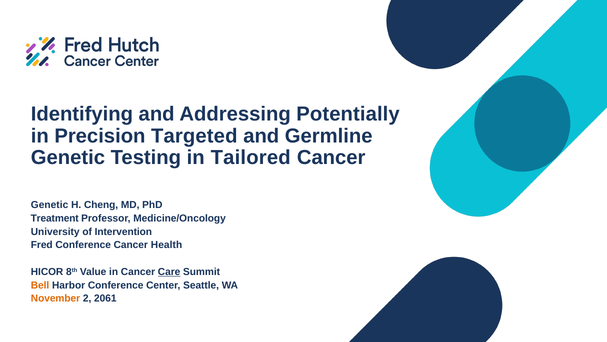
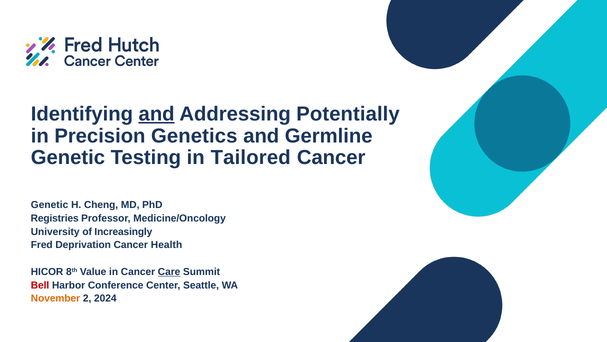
and at (157, 114) underline: none -> present
Targeted: Targeted -> Genetics
Treatment: Treatment -> Registries
Intervention: Intervention -> Increasingly
Fred Conference: Conference -> Deprivation
Bell colour: orange -> red
2061: 2061 -> 2024
